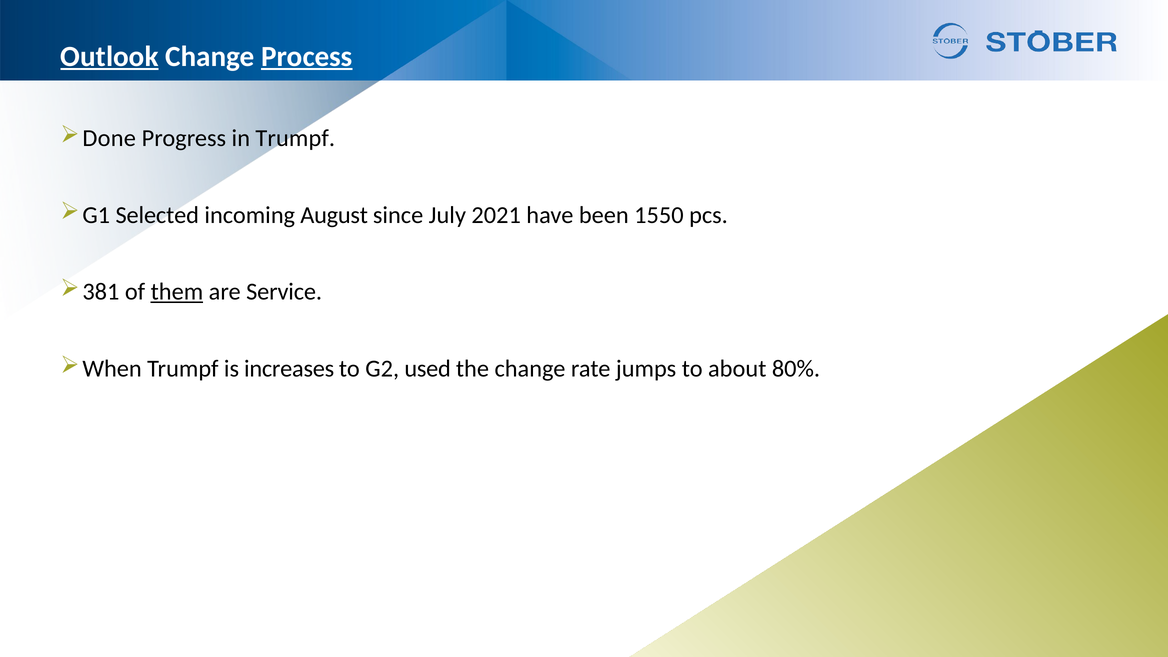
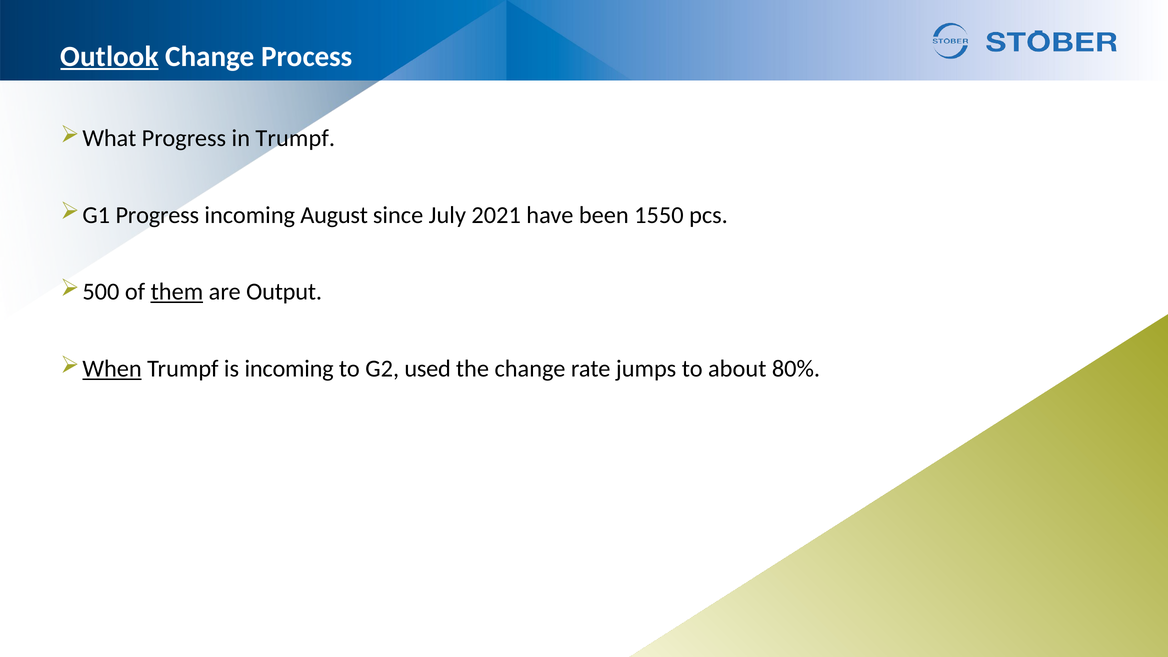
Process underline: present -> none
Done: Done -> What
G1 Selected: Selected -> Progress
381: 381 -> 500
Service: Service -> Output
When underline: none -> present
is increases: increases -> incoming
